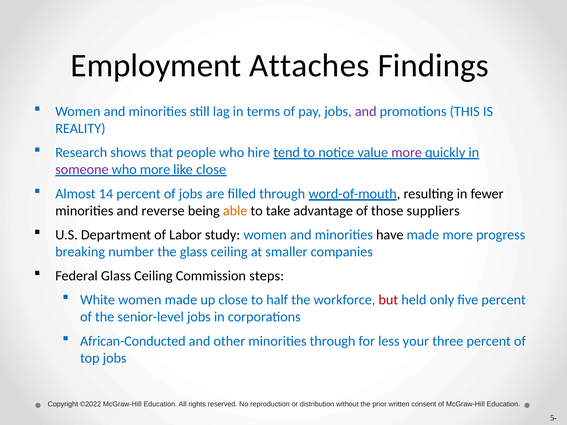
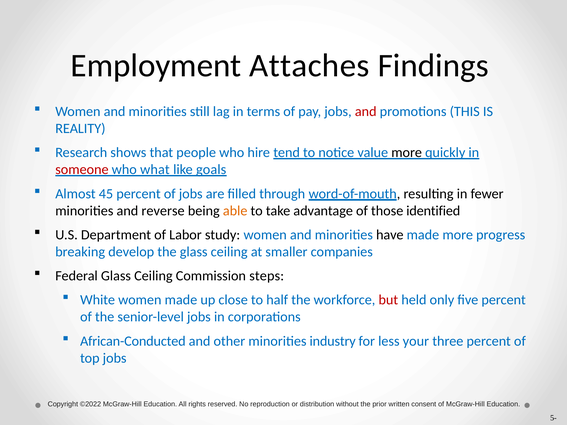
and at (366, 112) colour: purple -> red
more at (407, 153) colour: purple -> black
someone colour: purple -> red
who more: more -> what
like close: close -> goals
14: 14 -> 45
suppliers: suppliers -> identified
number: number -> develop
minorities through: through -> industry
